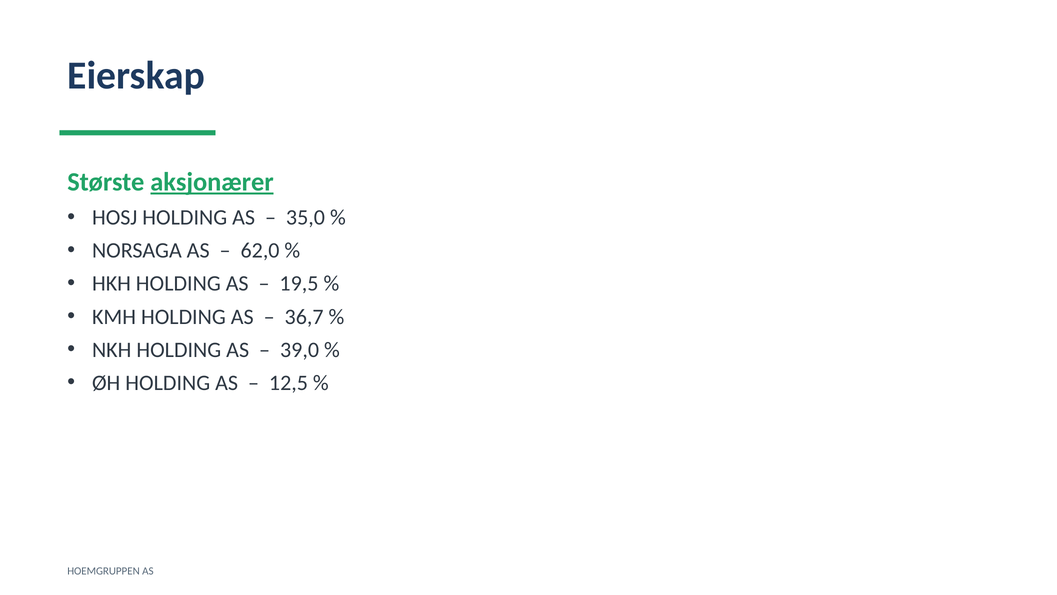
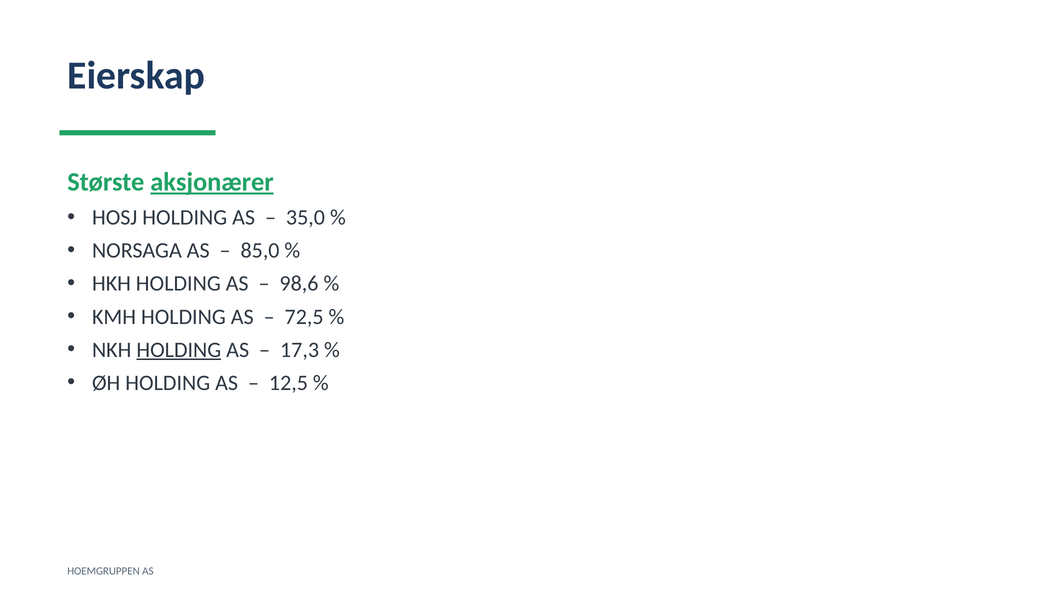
62,0: 62,0 -> 85,0
19,5: 19,5 -> 98,6
36,7: 36,7 -> 72,5
HOLDING at (179, 350) underline: none -> present
39,0: 39,0 -> 17,3
